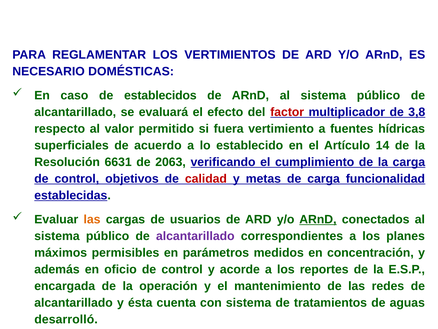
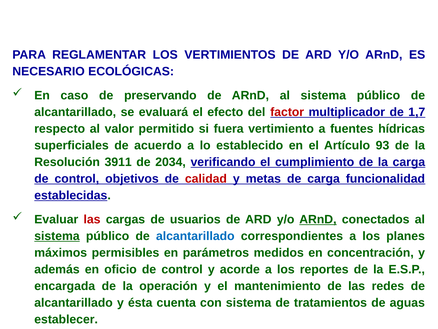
DOMÉSTICAS: DOMÉSTICAS -> ECOLÓGICAS
establecidos: establecidos -> preservando
3,8: 3,8 -> 1,7
14: 14 -> 93
6631: 6631 -> 3911
2063: 2063 -> 2034
las at (92, 219) colour: orange -> red
sistema at (57, 236) underline: none -> present
alcantarillado at (195, 236) colour: purple -> blue
desarrolló: desarrolló -> establecer
